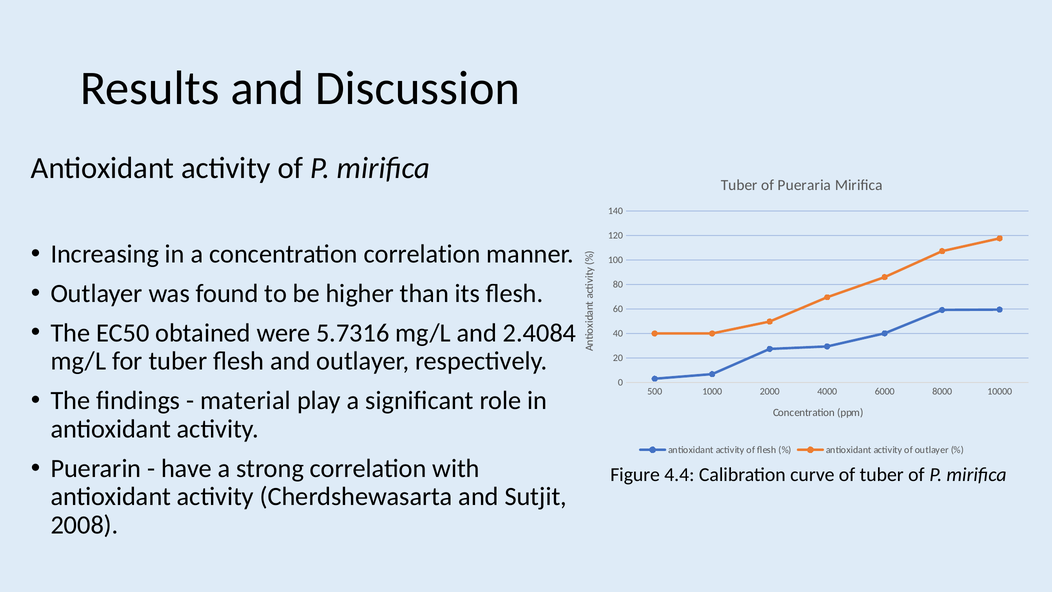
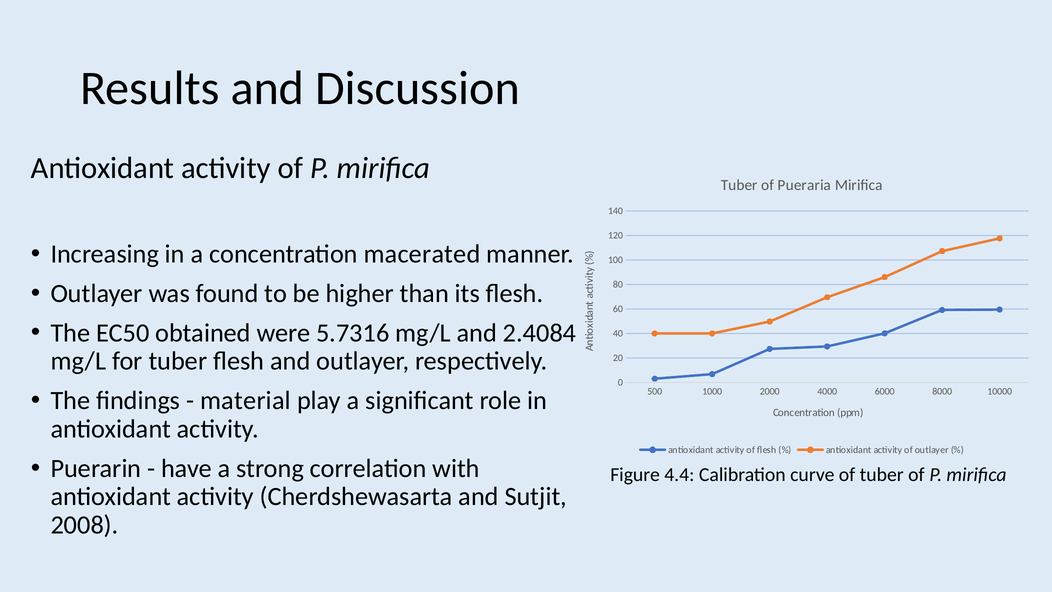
concentration correlation: correlation -> macerated
